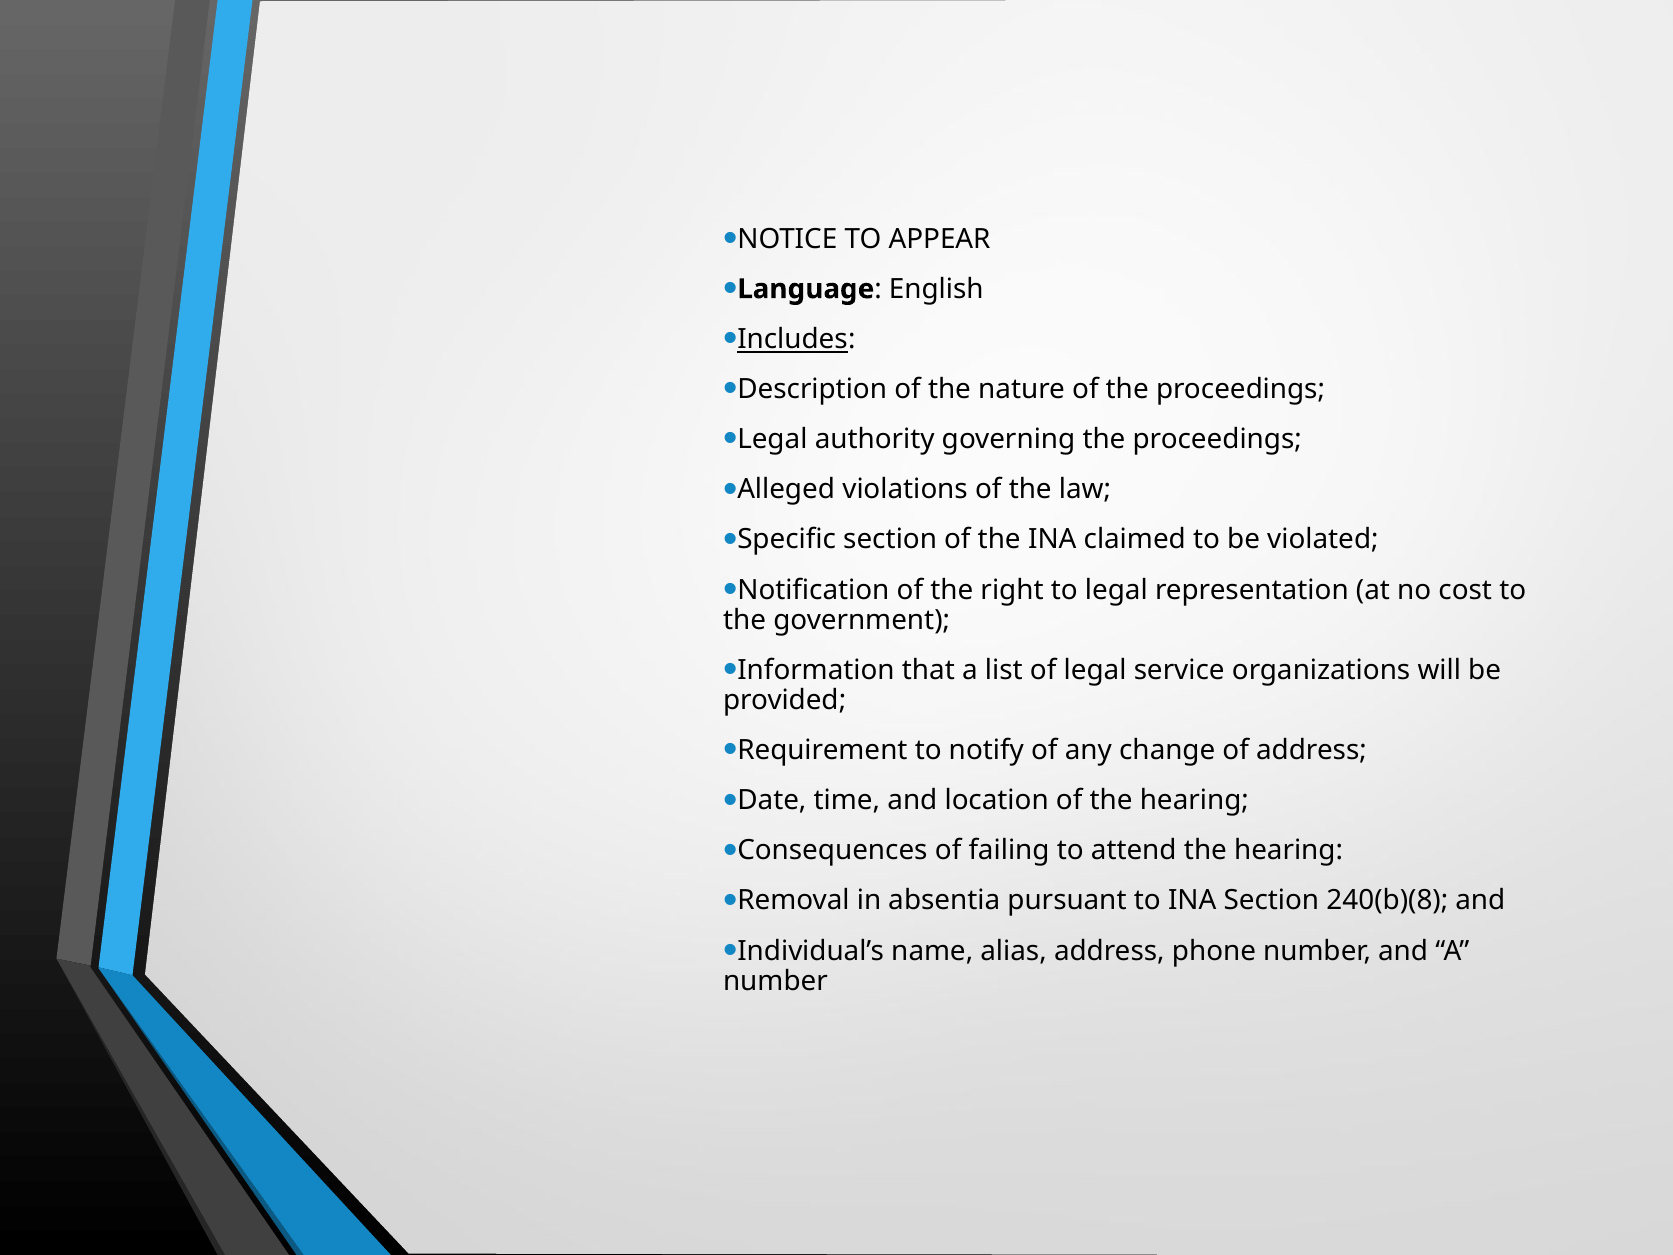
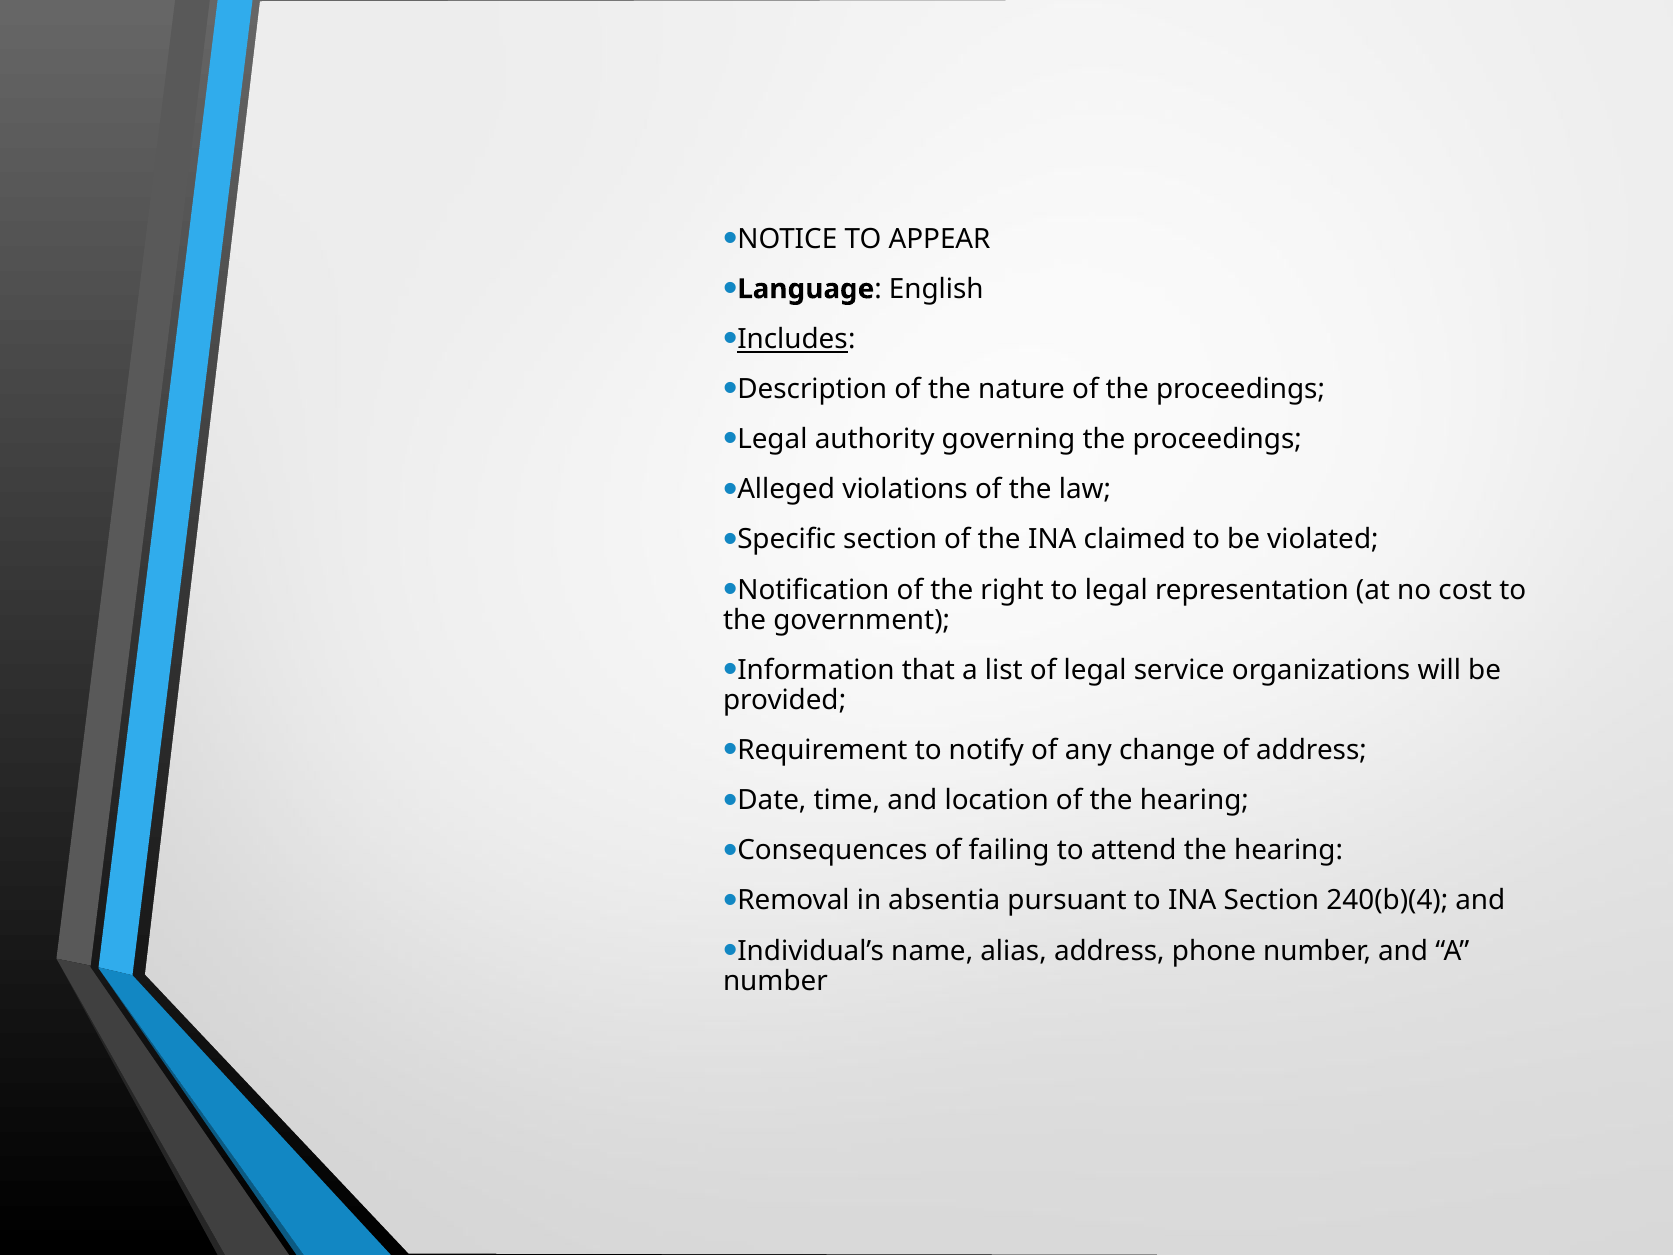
240(b)(8: 240(b)(8 -> 240(b)(4
